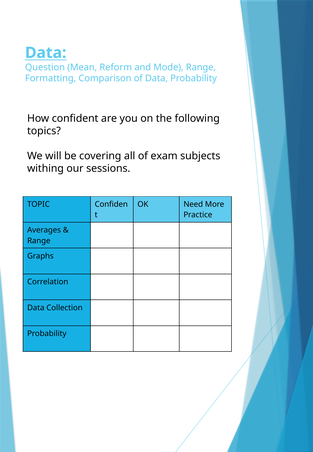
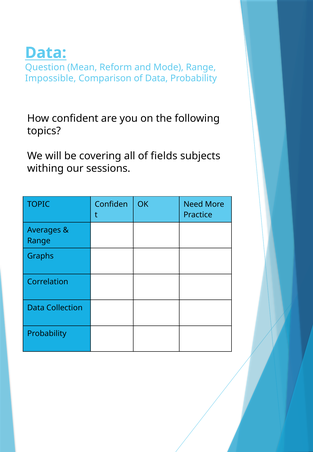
Formatting: Formatting -> Impossible
exam: exam -> fields
